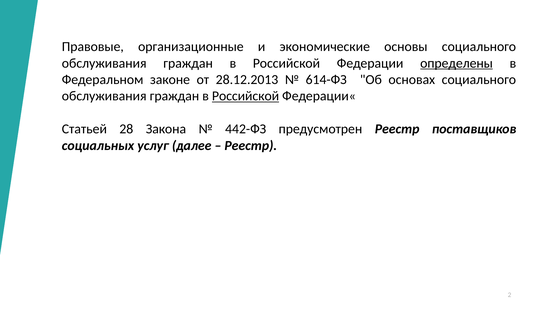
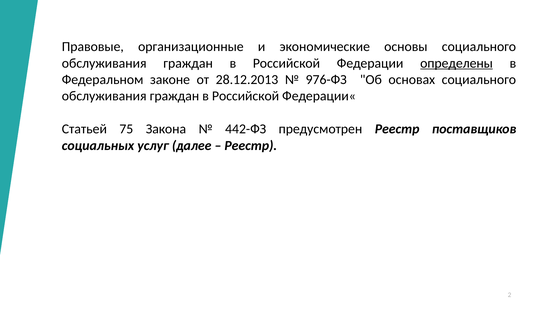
614-ФЗ: 614-ФЗ -> 976-ФЗ
Российской at (246, 96) underline: present -> none
28: 28 -> 75
